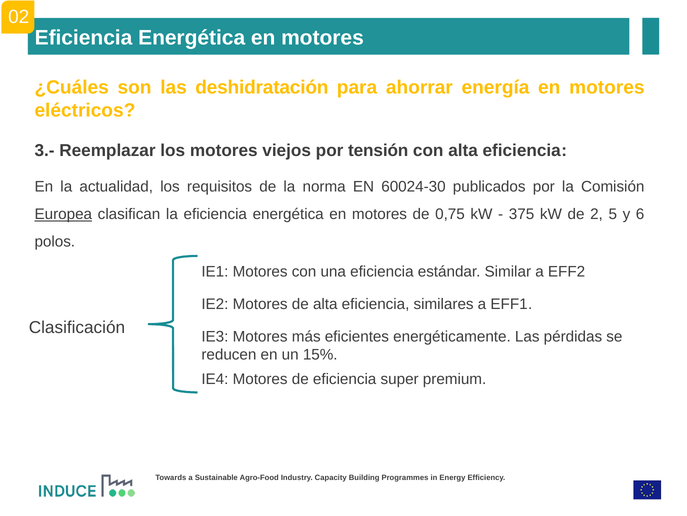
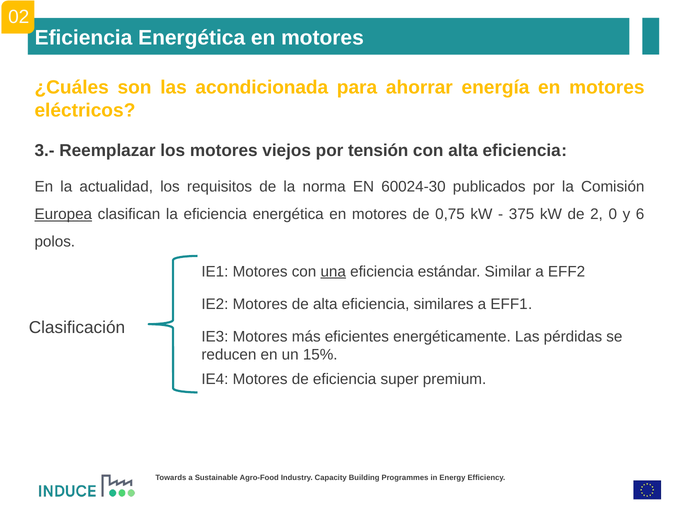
deshidratación: deshidratación -> acondicionada
5: 5 -> 0
una underline: none -> present
